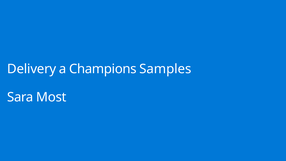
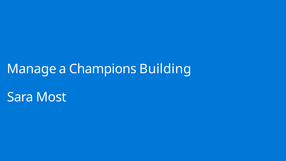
Delivery: Delivery -> Manage
Samples: Samples -> Building
